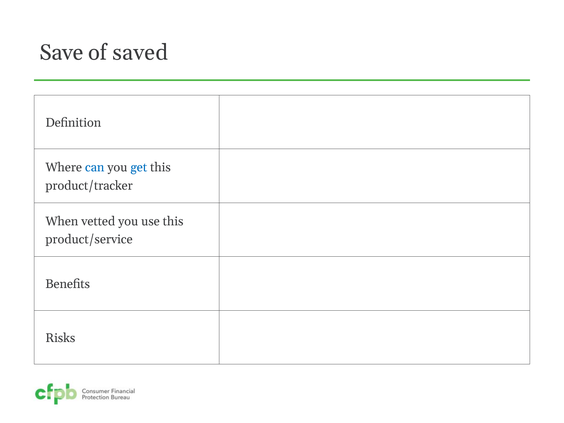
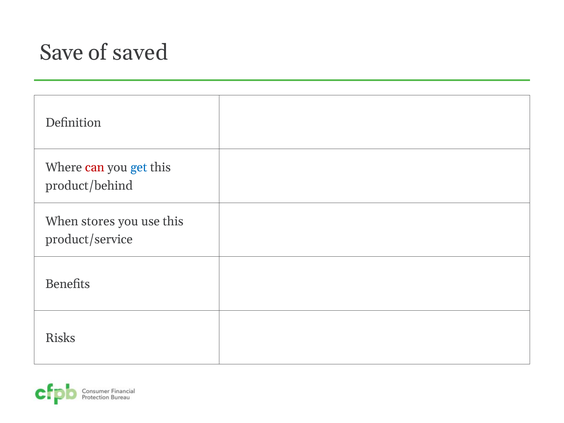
can colour: blue -> red
product/tracker: product/tracker -> product/behind
vetted: vetted -> stores
